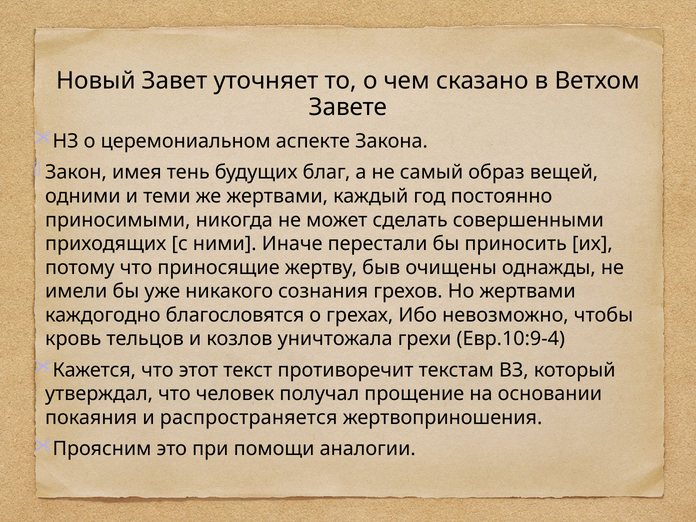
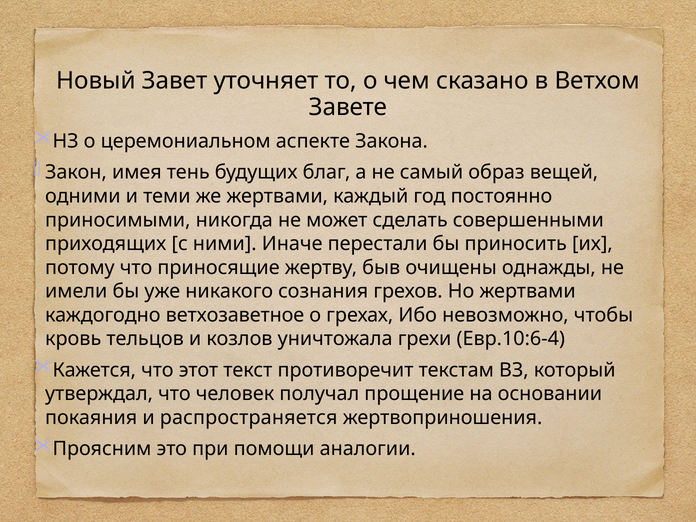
благословятся: благословятся -> ветхозаветное
Евр.10:9-4: Евр.10:9-4 -> Евр.10:6-4
